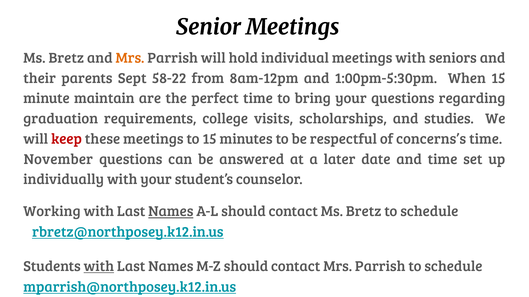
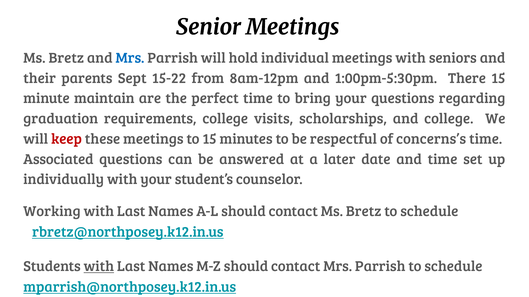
Mrs at (130, 58) colour: orange -> blue
58-22: 58-22 -> 15-22
When: When -> There
and studies: studies -> college
November: November -> Associated
Names at (171, 212) underline: present -> none
